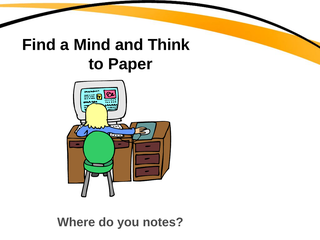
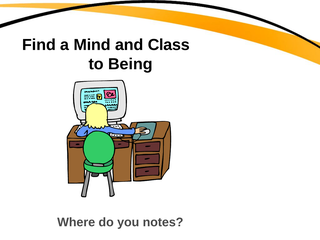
Think: Think -> Class
Paper: Paper -> Being
